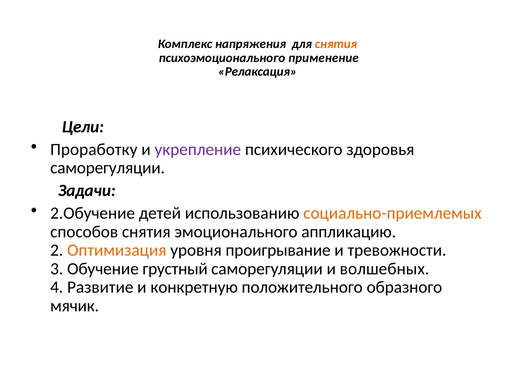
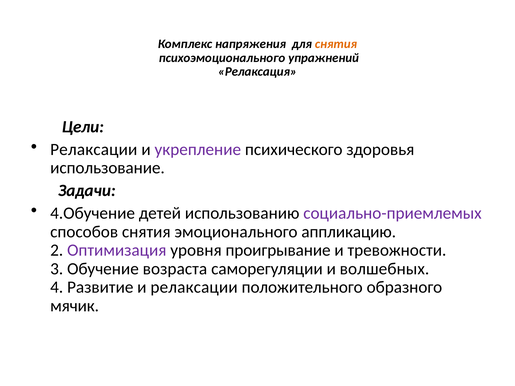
применение: применение -> упражнений
Проработку at (94, 150): Проработку -> Релаксации
саморегуляции at (108, 168): саморегуляции -> использование
2.Обучение: 2.Обучение -> 4.Обучение
социально-приемлемых colour: orange -> purple
Оптимизация colour: orange -> purple
грустный: грустный -> возраста
и конкретную: конкретную -> релаксации
